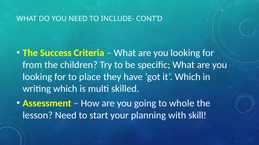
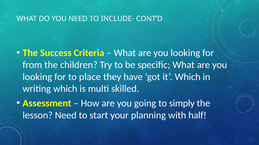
whole: whole -> simply
skill: skill -> half
